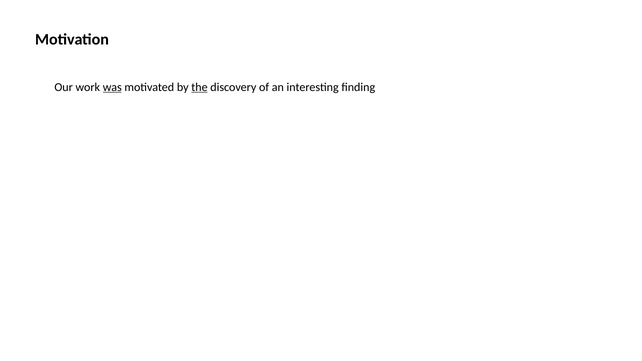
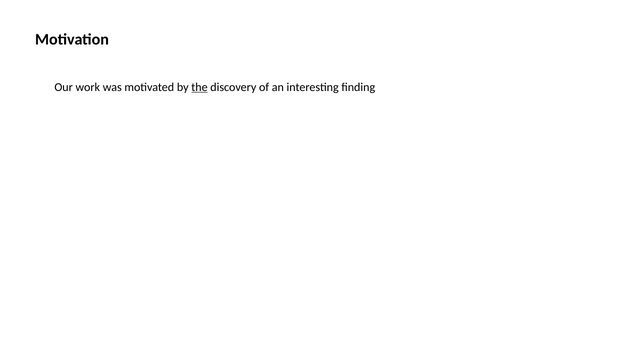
was underline: present -> none
